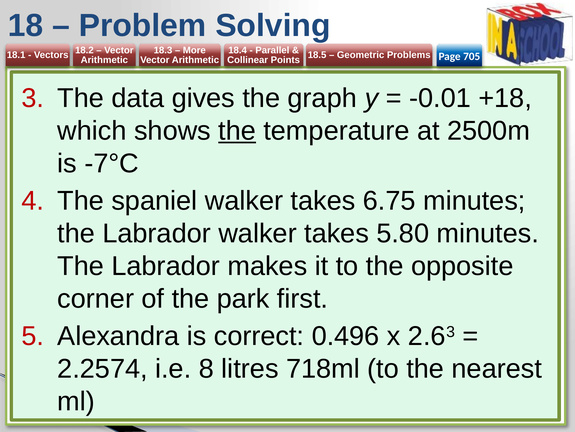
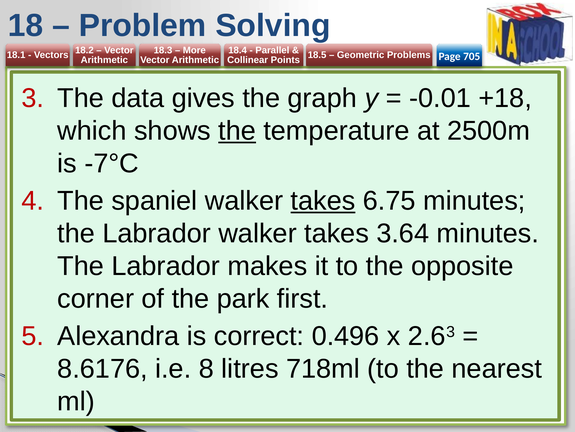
takes at (323, 201) underline: none -> present
5.80: 5.80 -> 3.64
2.2574: 2.2574 -> 8.6176
